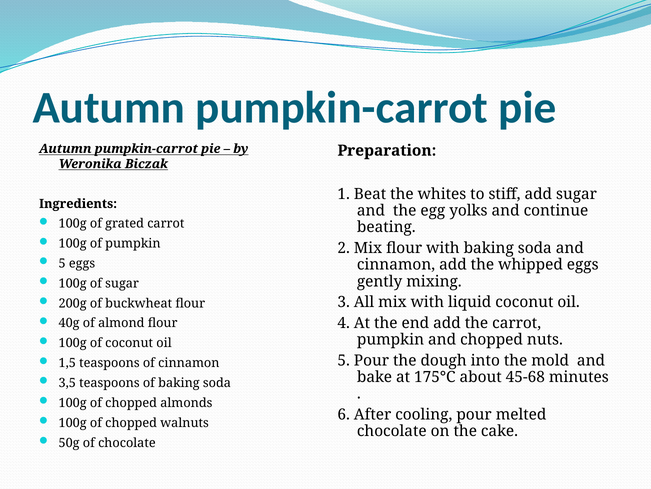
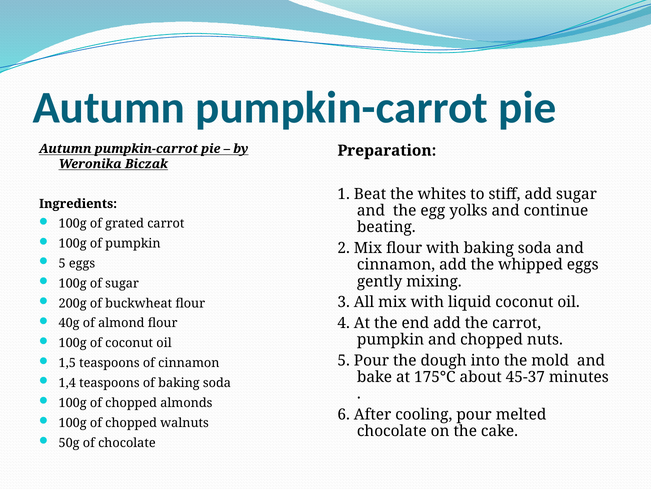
45-68: 45-68 -> 45-37
3,5: 3,5 -> 1,4
